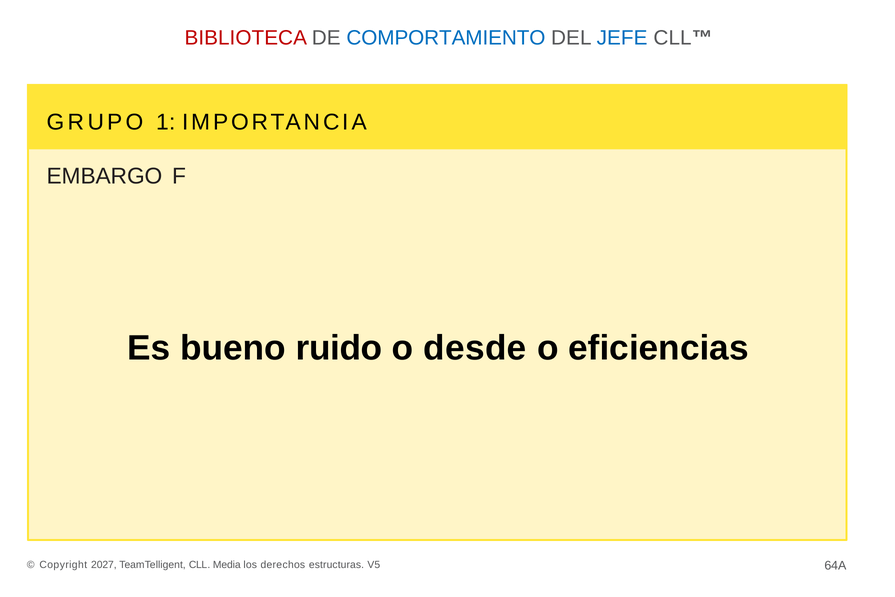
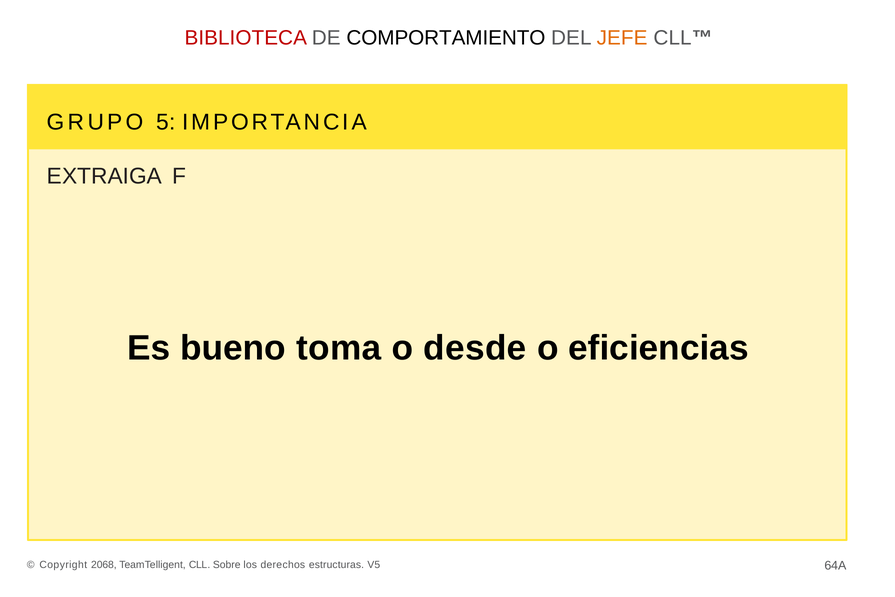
COMPORTAMIENTO colour: blue -> black
JEFE colour: blue -> orange
1: 1 -> 5
EMBARGO: EMBARGO -> EXTRAIGA
ruido: ruido -> toma
2027: 2027 -> 2068
Media: Media -> Sobre
